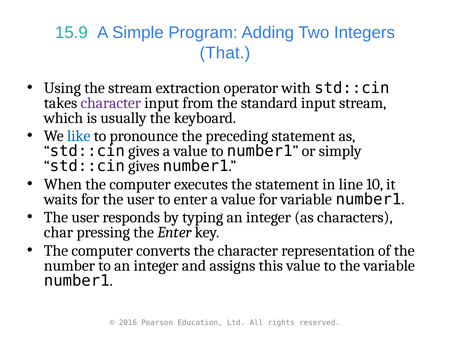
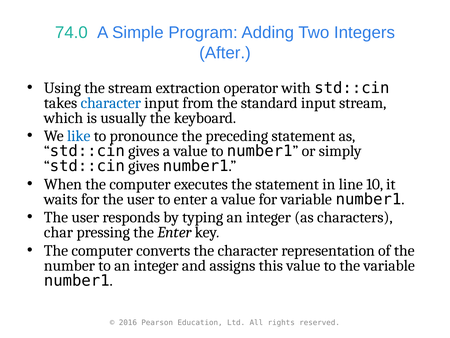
15.9: 15.9 -> 74.0
That: That -> After
character at (111, 103) colour: purple -> blue
